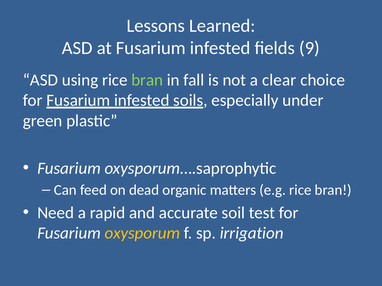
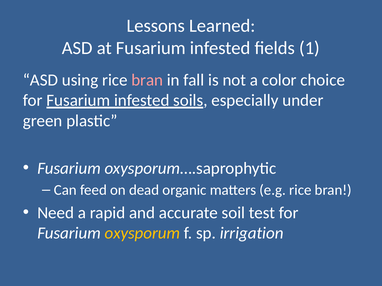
9: 9 -> 1
bran at (147, 80) colour: light green -> pink
clear: clear -> color
